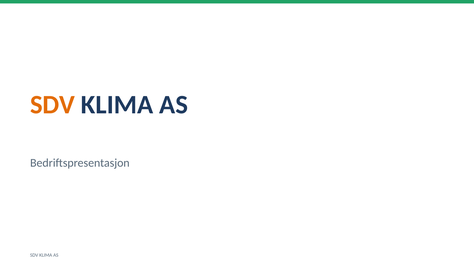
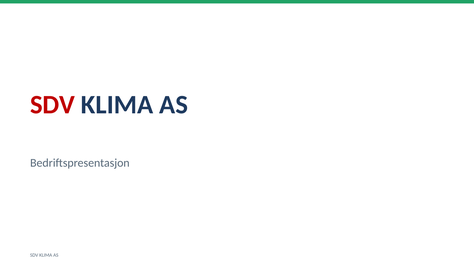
SDV at (53, 105) colour: orange -> red
